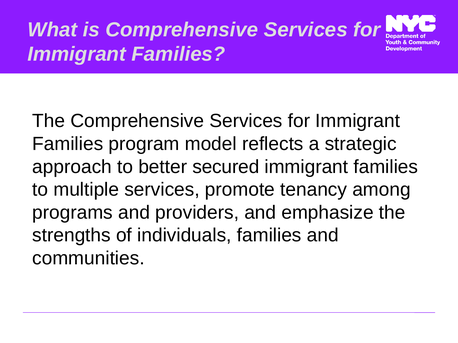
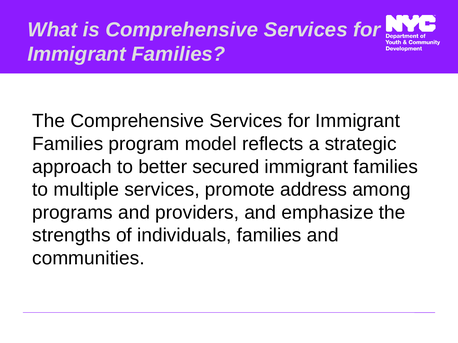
tenancy: tenancy -> address
